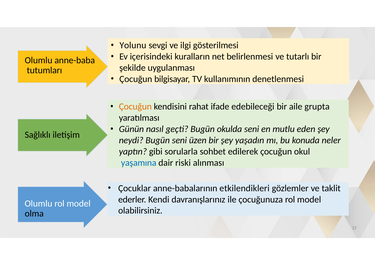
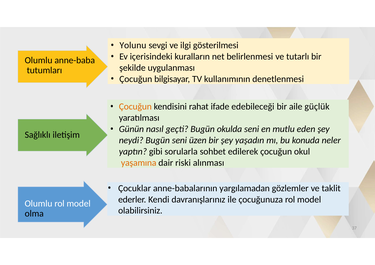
grupta: grupta -> güçlük
yaşamına colour: blue -> orange
etkilendikleri: etkilendikleri -> yargılamadan
